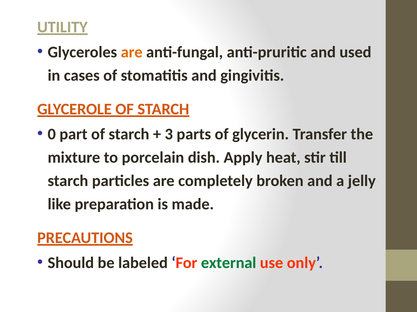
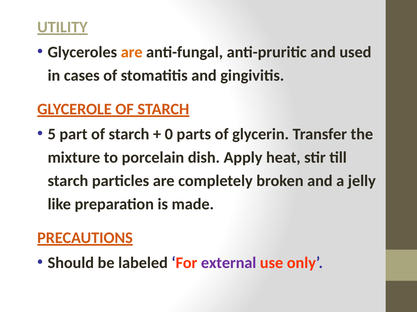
0: 0 -> 5
3: 3 -> 0
external colour: green -> purple
